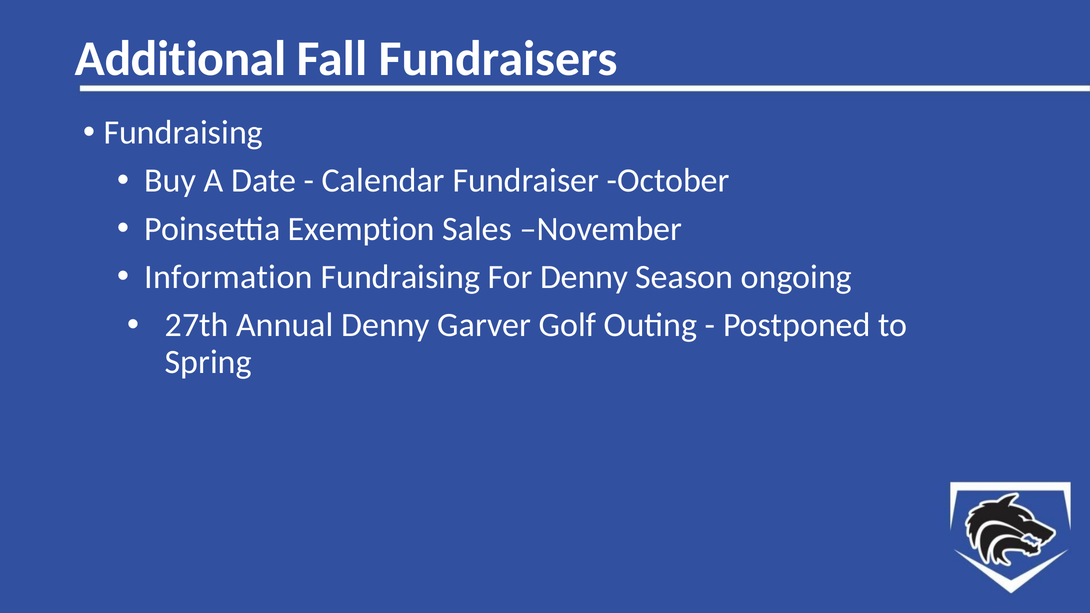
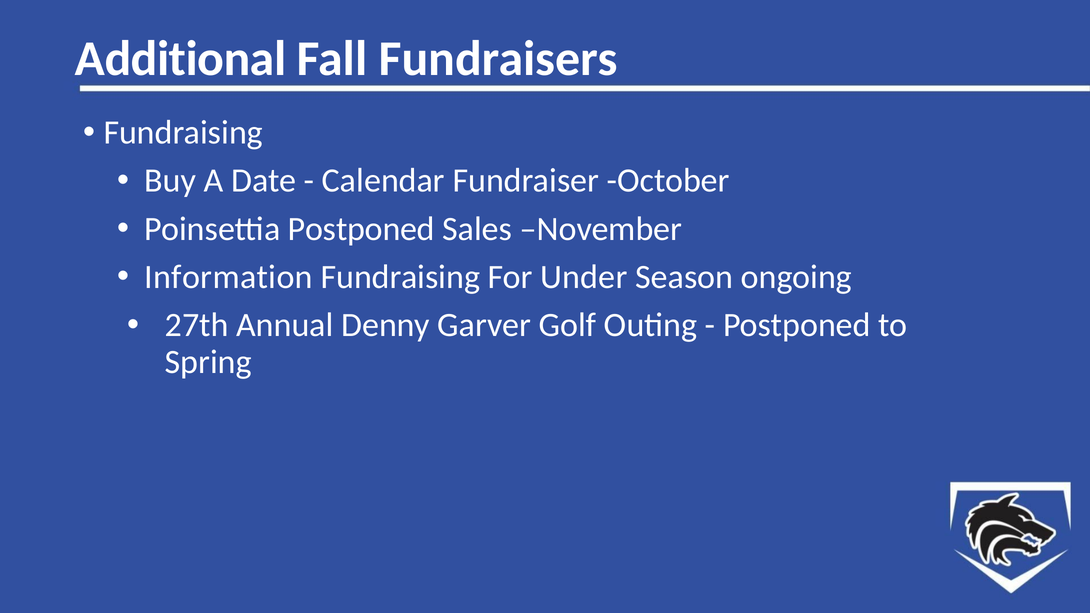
Poinsettia Exemption: Exemption -> Postponed
For Denny: Denny -> Under
